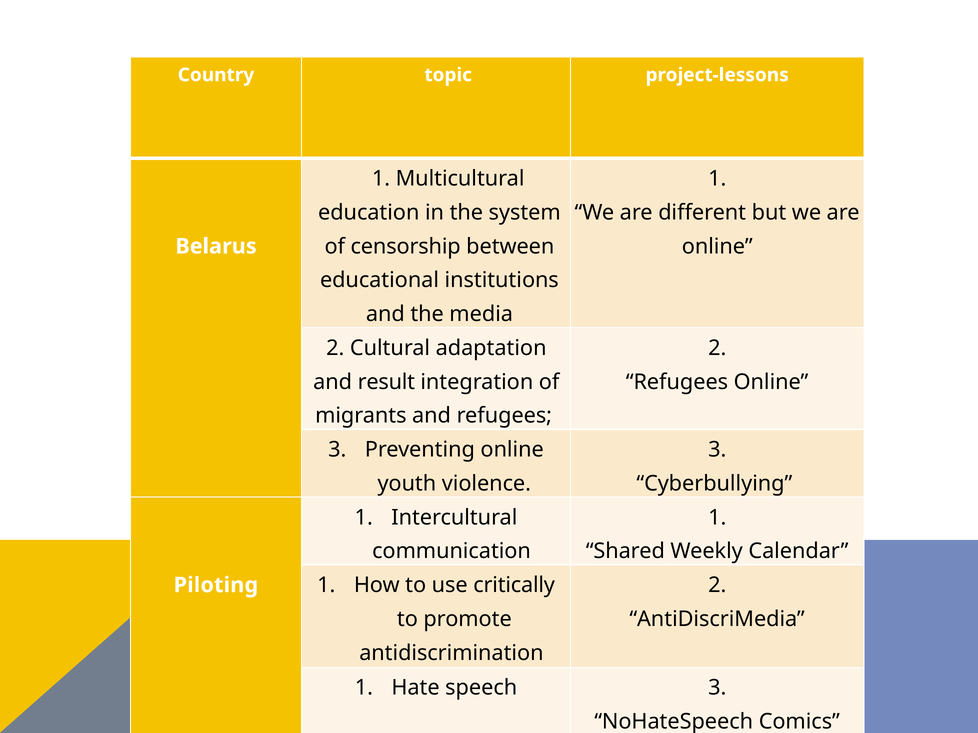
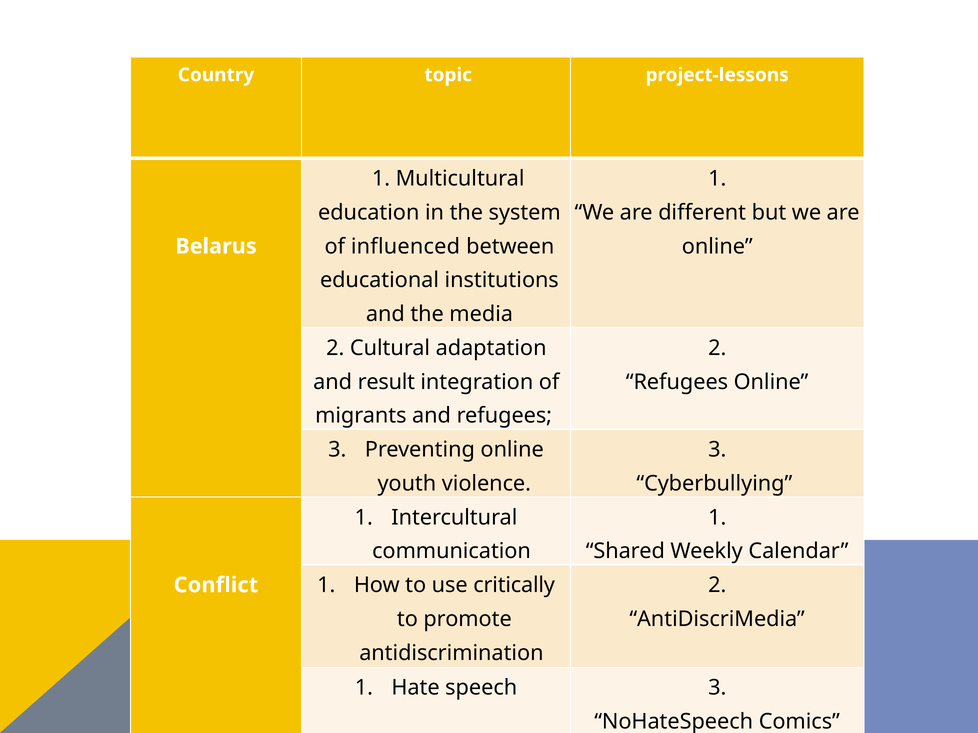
censorship: censorship -> influenced
Piloting: Piloting -> Conflict
